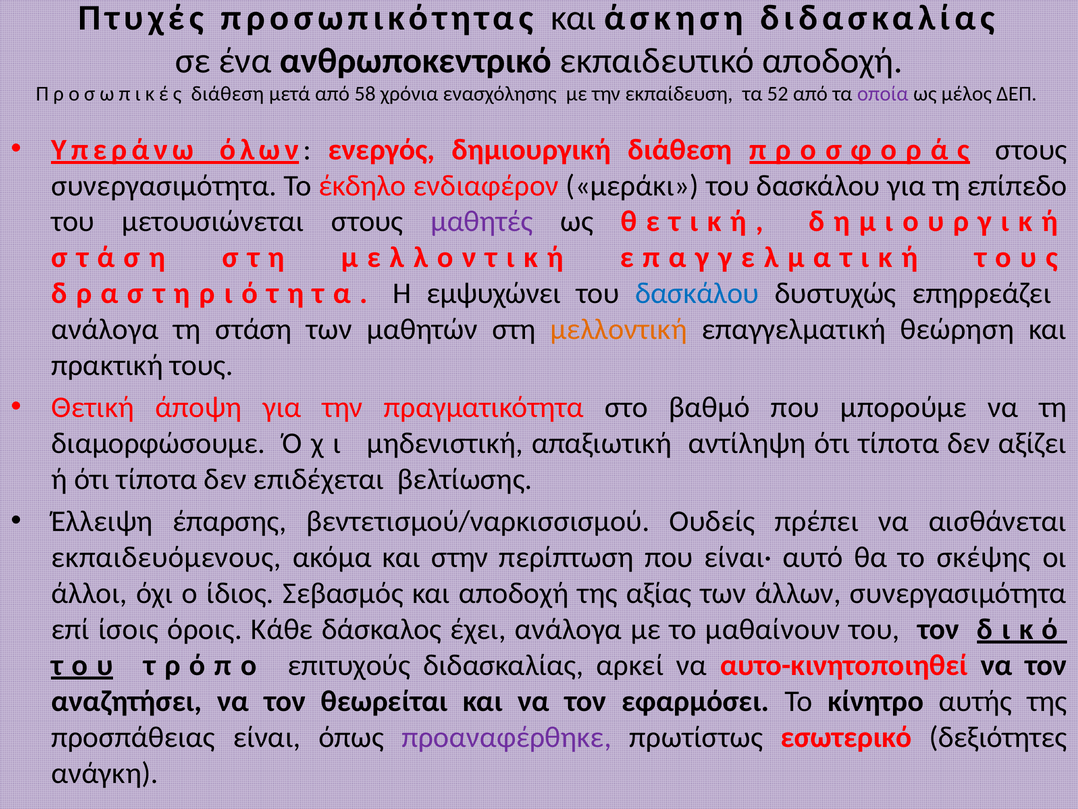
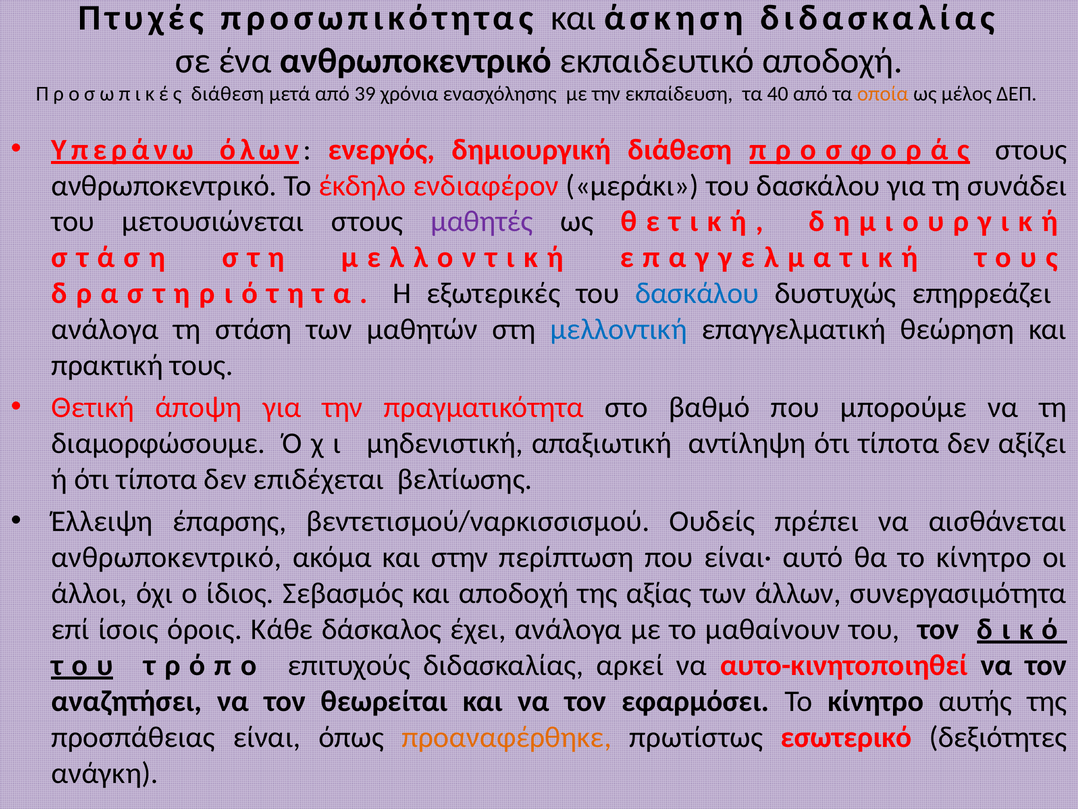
58: 58 -> 39
52: 52 -> 40
οποία colour: purple -> orange
συνεργασιμότητα at (164, 186): συνεργασιμότητα -> ανθρωποκεντρικό
επίπεδο: επίπεδο -> συνάδει
εμψυχώνει: εμψυχώνει -> εξωτερικές
μελλοντική colour: orange -> blue
εκπαιδευόμενους at (166, 557): εκπαιδευόμενους -> ανθρωποκεντρικό
θα το σκέψης: σκέψης -> κίνητρο
προαναφέρθηκε colour: purple -> orange
